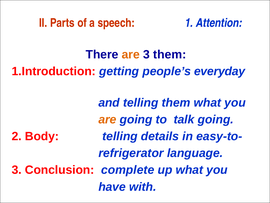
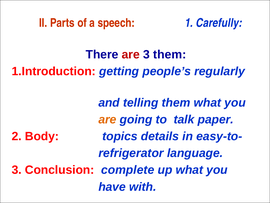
Attention: Attention -> Carefully
are at (131, 54) colour: orange -> red
everyday: everyday -> regularly
talk going: going -> paper
Body telling: telling -> topics
